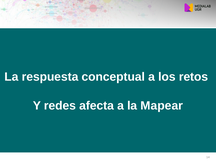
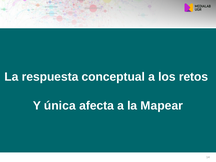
redes: redes -> única
